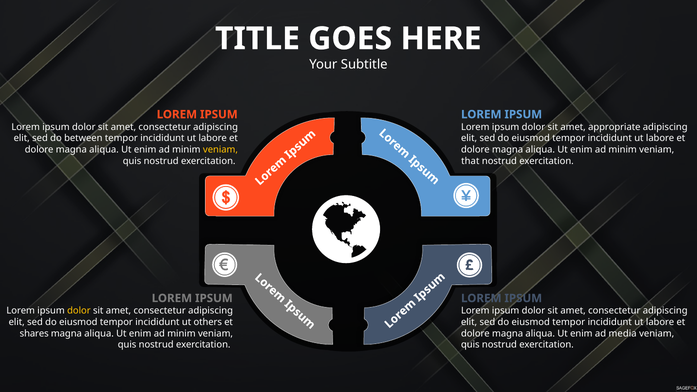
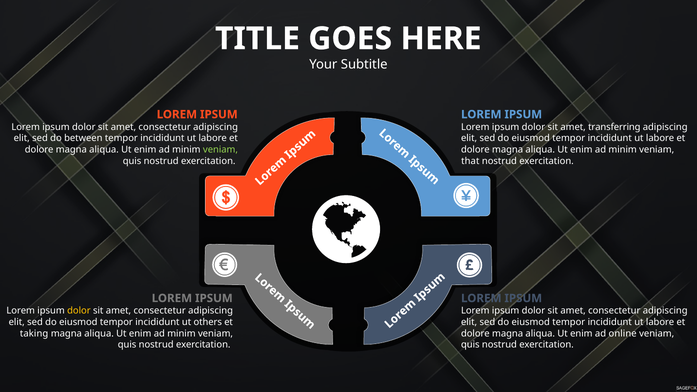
appropriate: appropriate -> transferring
veniam at (220, 150) colour: yellow -> light green
shares: shares -> taking
media: media -> online
